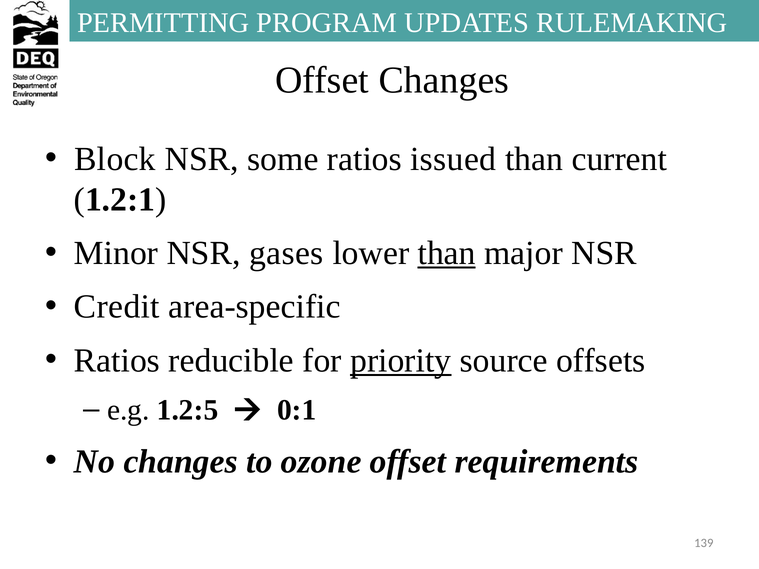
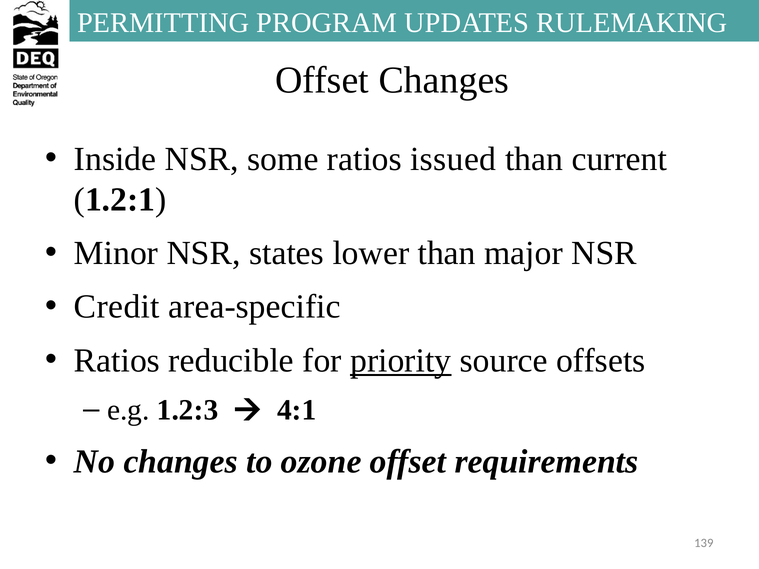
Block: Block -> Inside
gases: gases -> states
than at (447, 253) underline: present -> none
1.2:5: 1.2:5 -> 1.2:3
0:1: 0:1 -> 4:1
